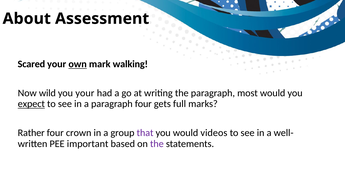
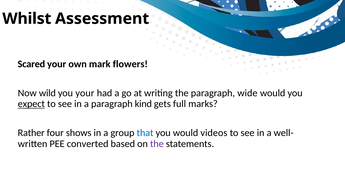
About: About -> Whilst
own underline: present -> none
walking: walking -> flowers
most: most -> wide
paragraph four: four -> kind
crown: crown -> shows
that colour: purple -> blue
important: important -> converted
